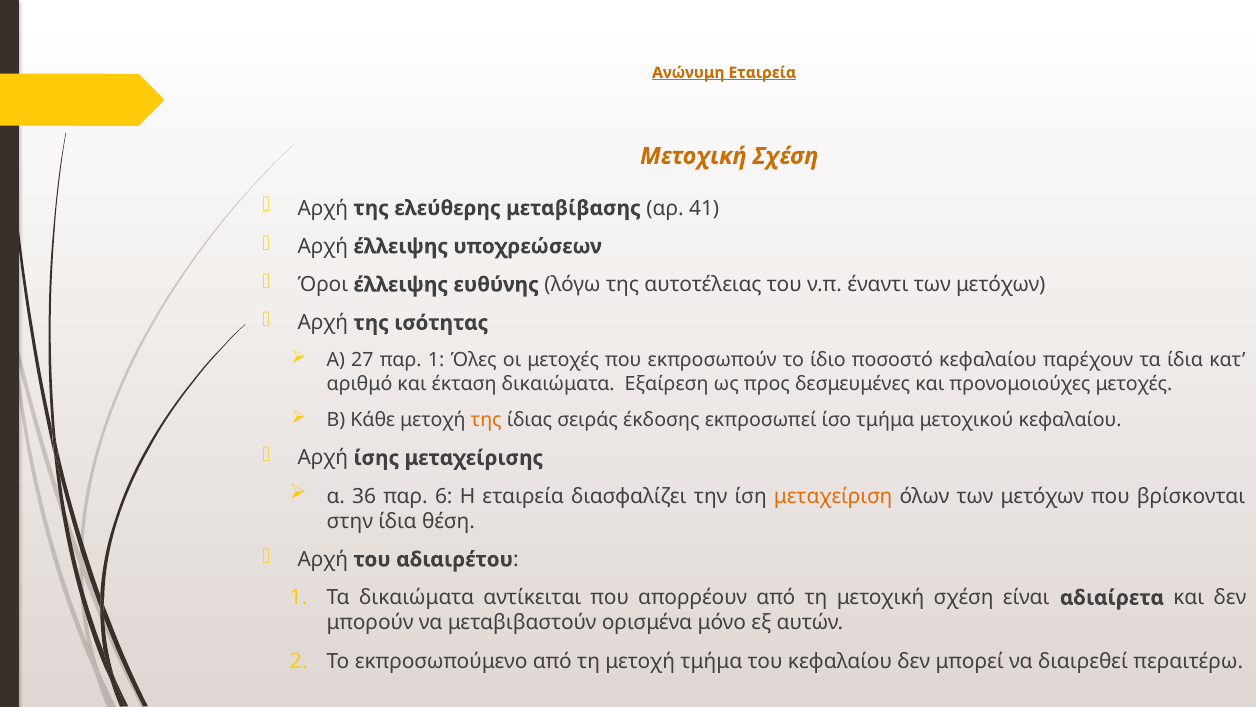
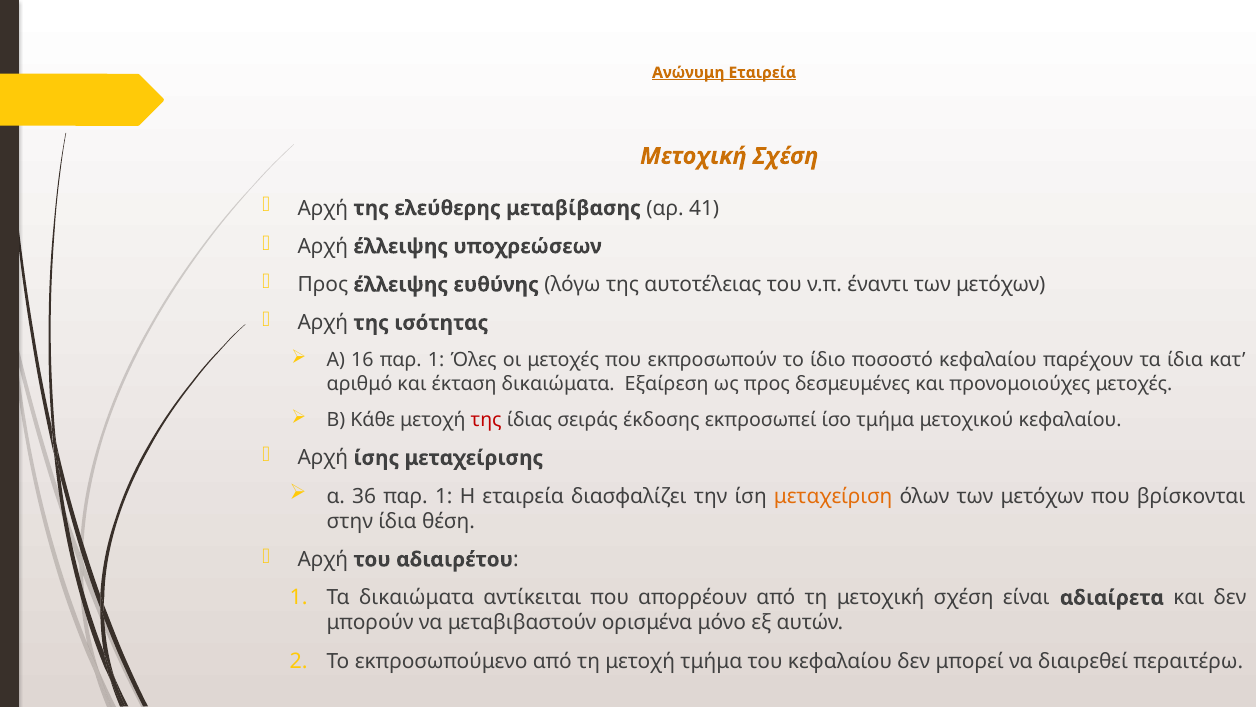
Όροι at (323, 284): Όροι -> Προς
27: 27 -> 16
της at (486, 420) colour: orange -> red
36 παρ 6: 6 -> 1
